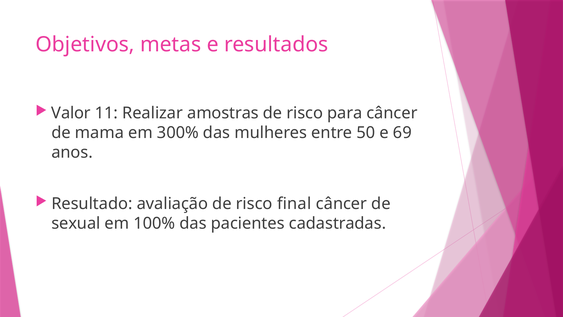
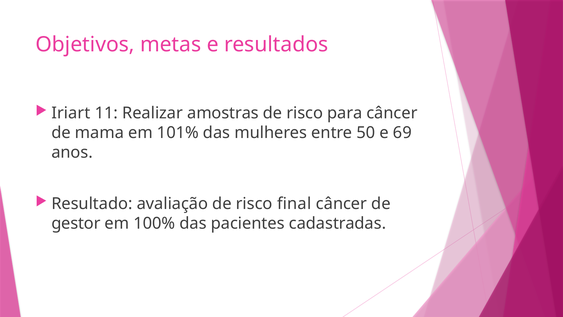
Valor: Valor -> Iriart
300%: 300% -> 101%
sexual: sexual -> gestor
